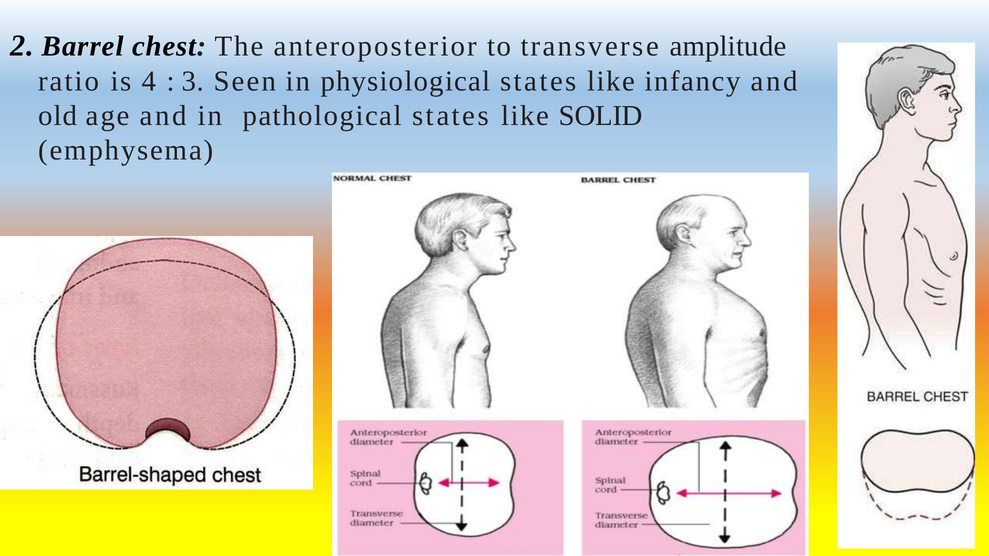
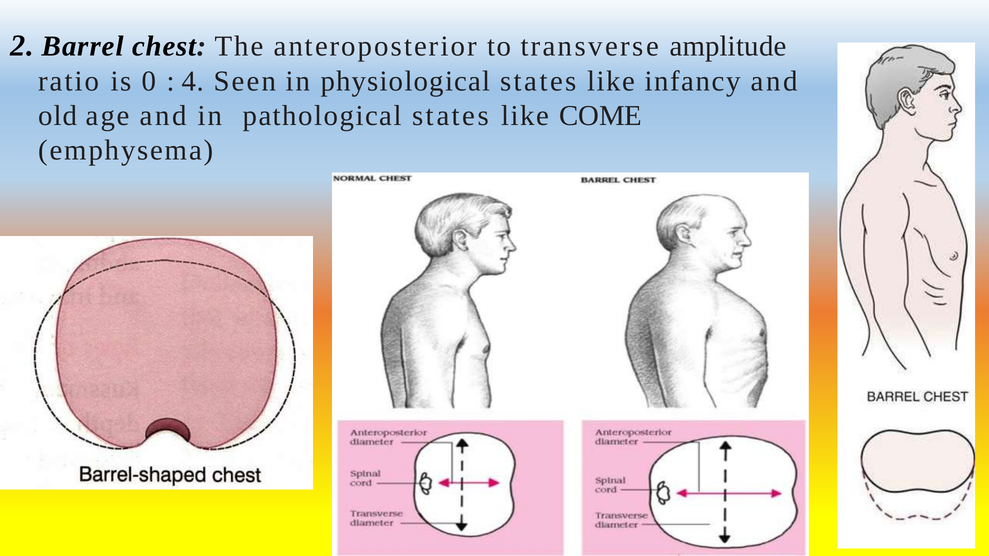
4: 4 -> 0
3: 3 -> 4
SOLID: SOLID -> COME
